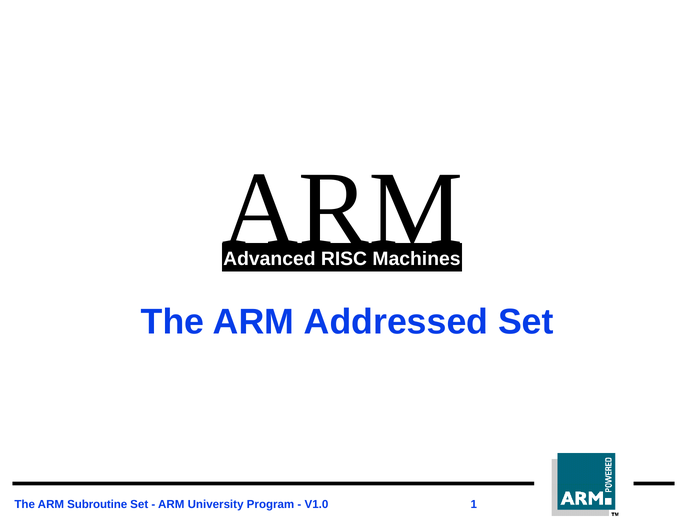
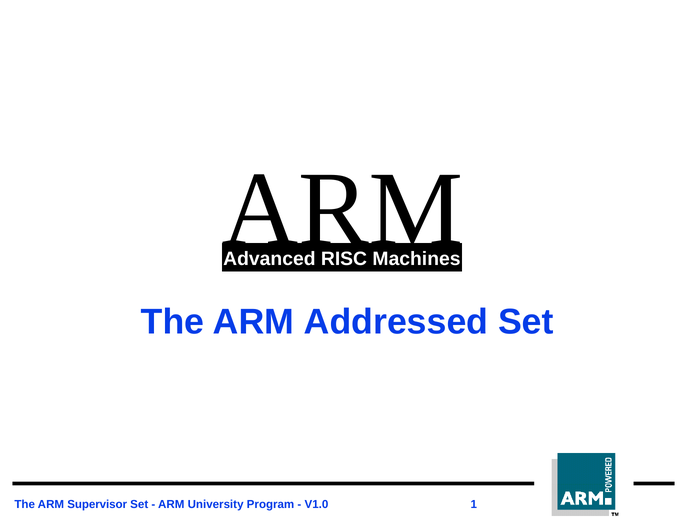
Subroutine: Subroutine -> Supervisor
